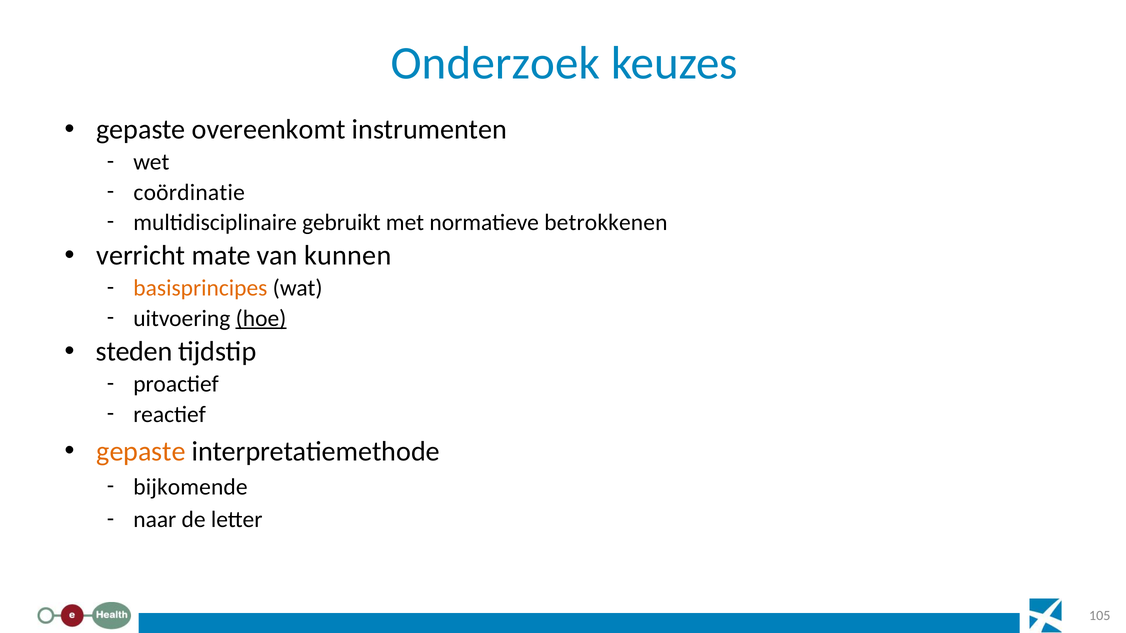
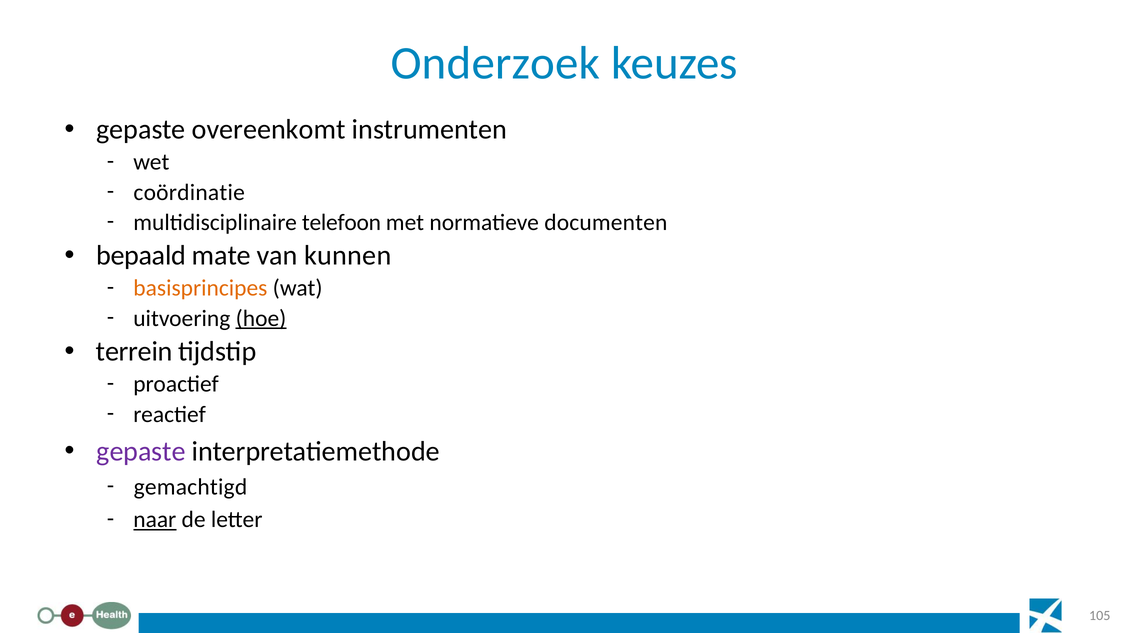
gebruikt: gebruikt -> telefoon
betrokkenen: betrokkenen -> documenten
verricht: verricht -> bepaald
steden: steden -> terrein
gepaste at (141, 452) colour: orange -> purple
bijkomende: bijkomende -> gemachtigd
naar underline: none -> present
